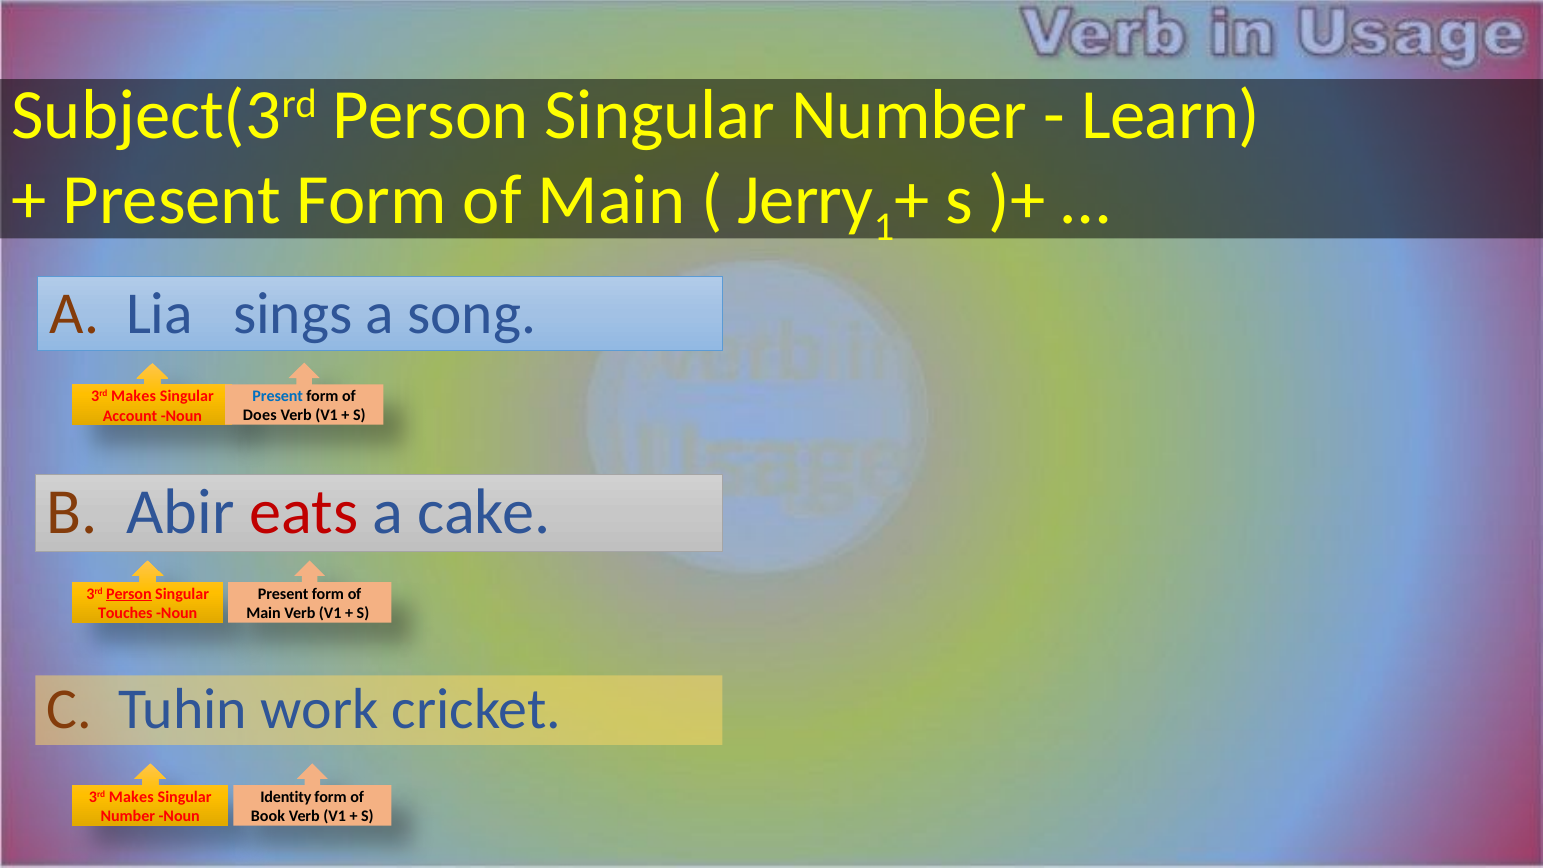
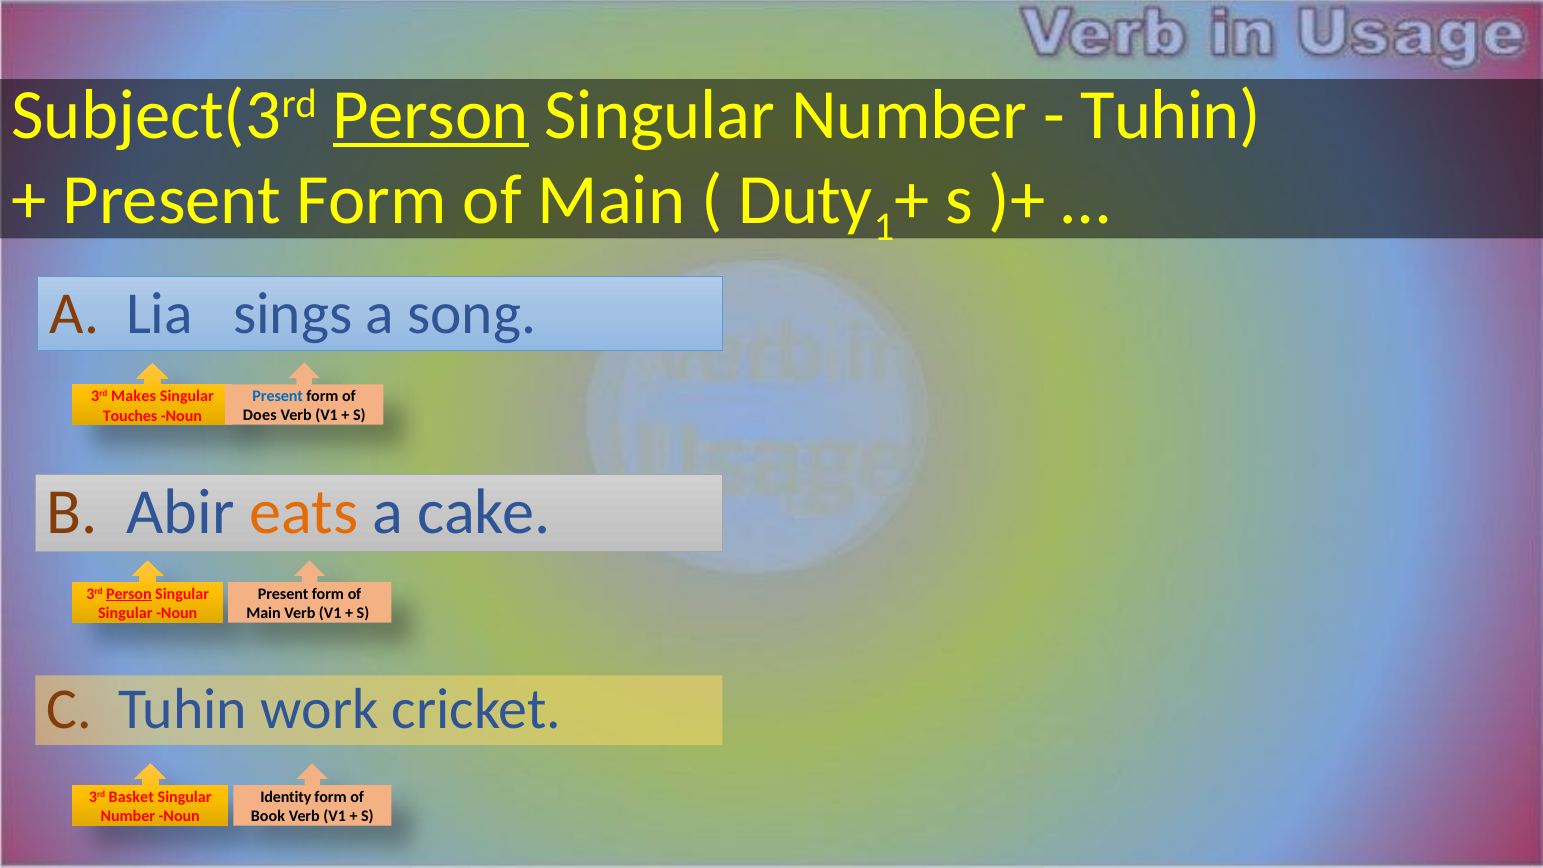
Person at (431, 115) underline: none -> present
Learn at (1171, 115): Learn -> Tuhin
Jerry: Jerry -> Duty
Account: Account -> Touches
eats colour: red -> orange
Touches at (125, 613): Touches -> Singular
Makes at (131, 797): Makes -> Basket
